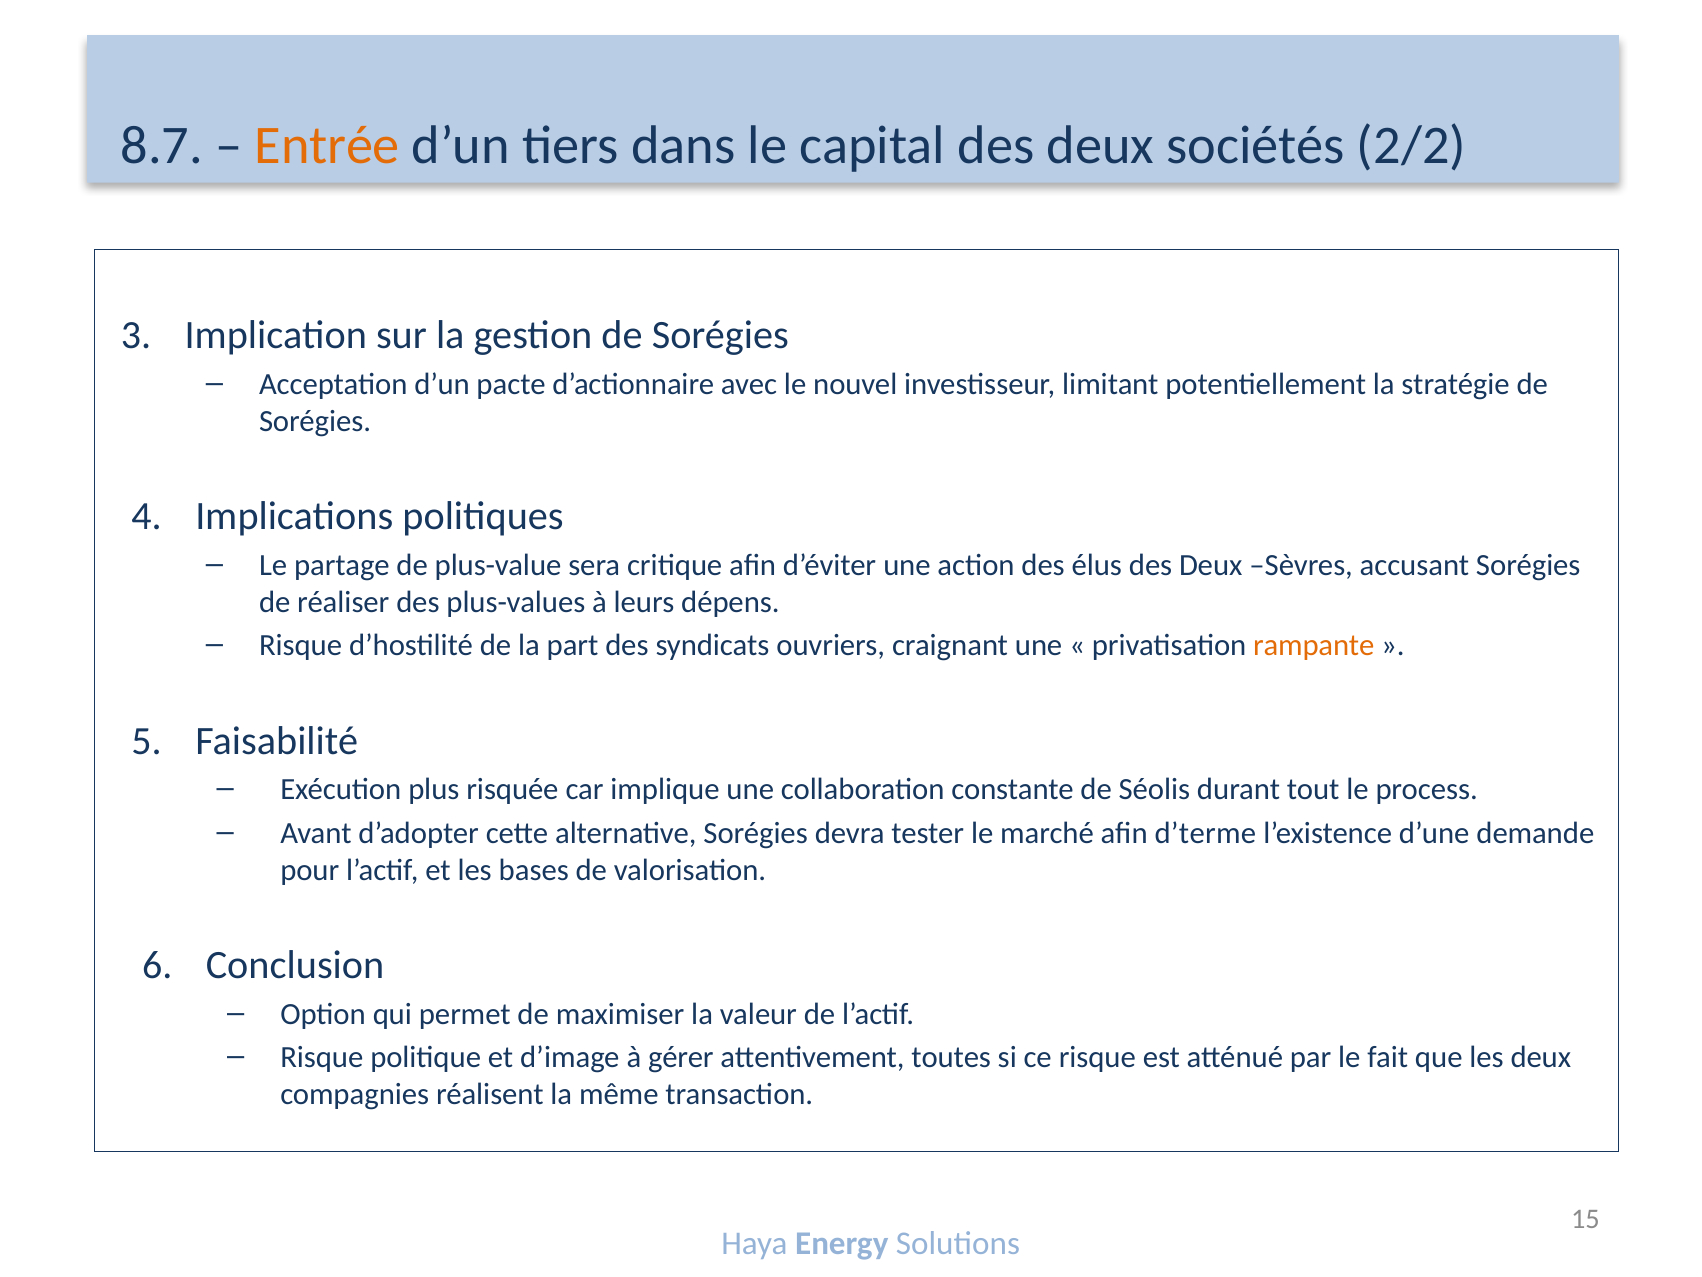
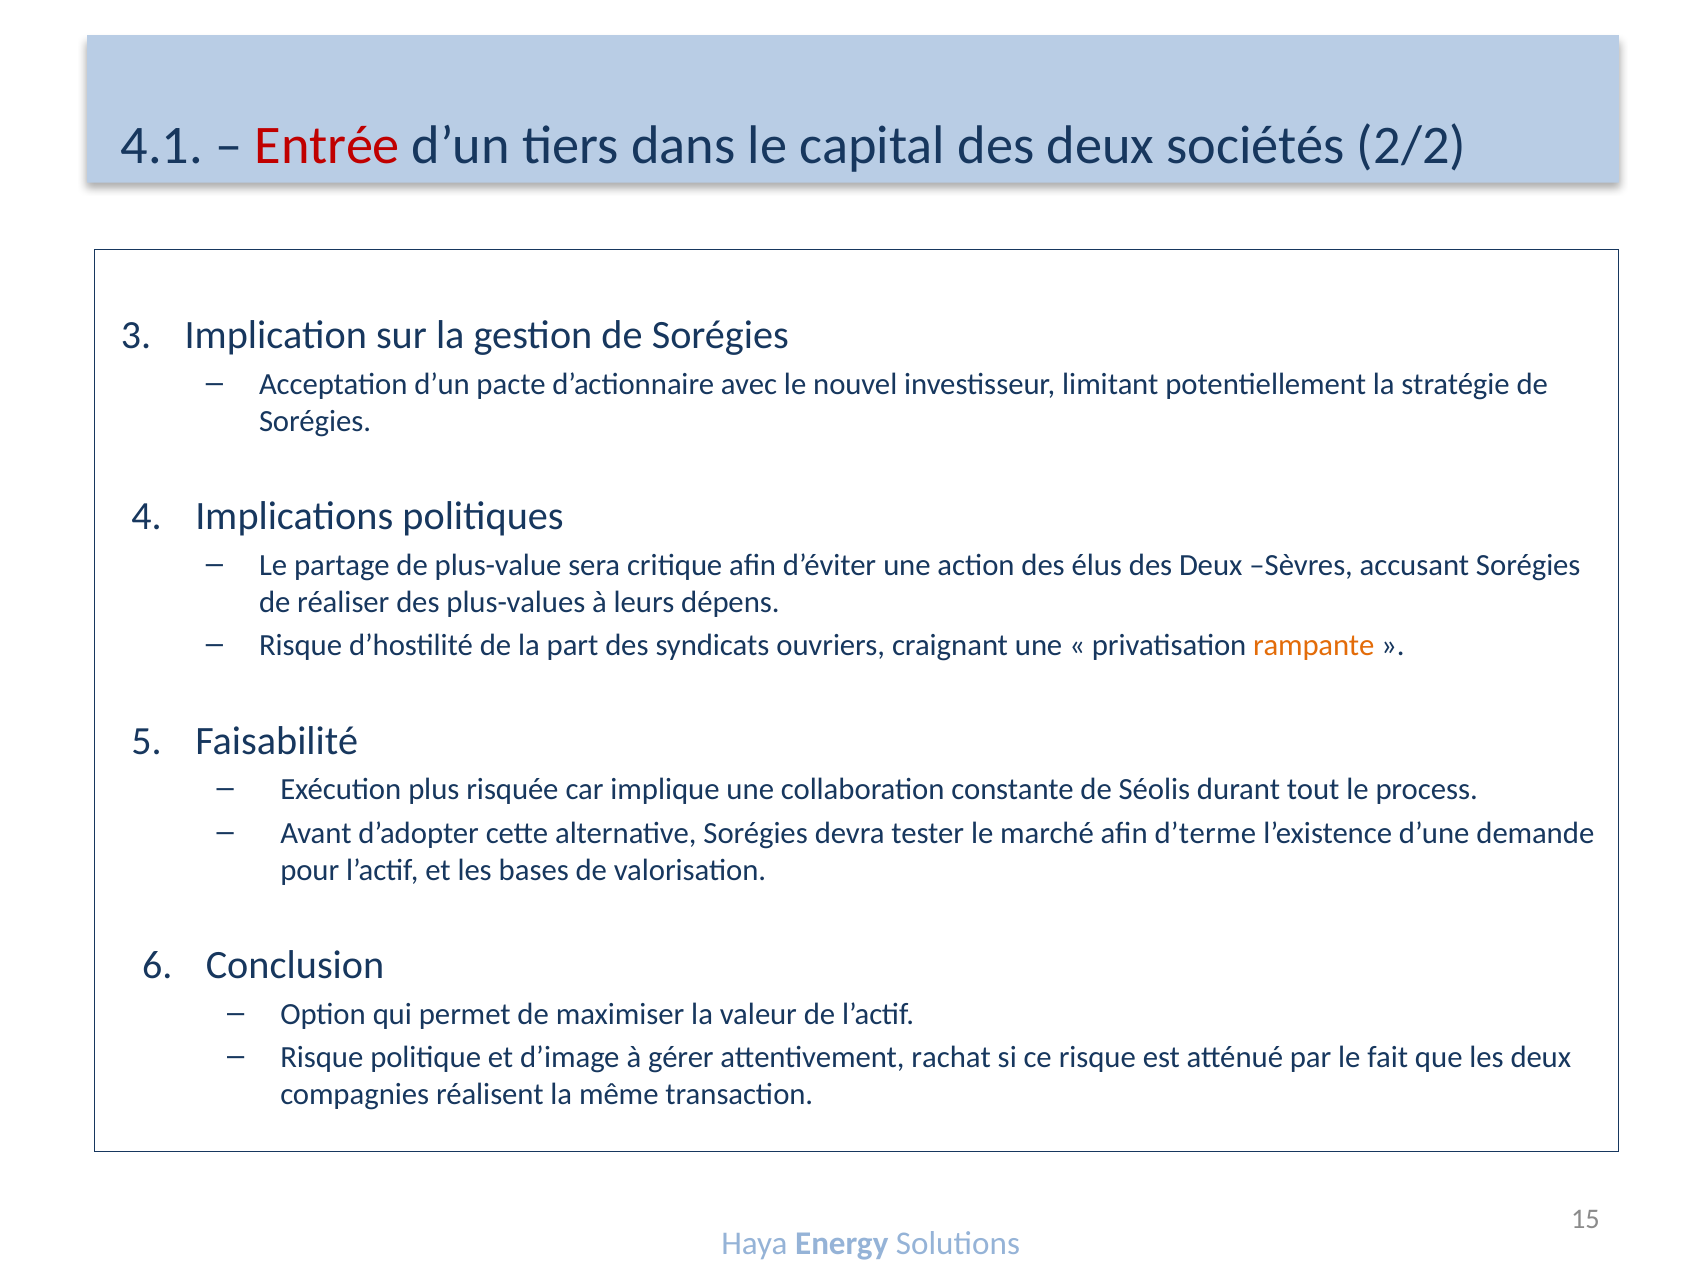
8.7: 8.7 -> 4.1
Entrée colour: orange -> red
toutes: toutes -> rachat
